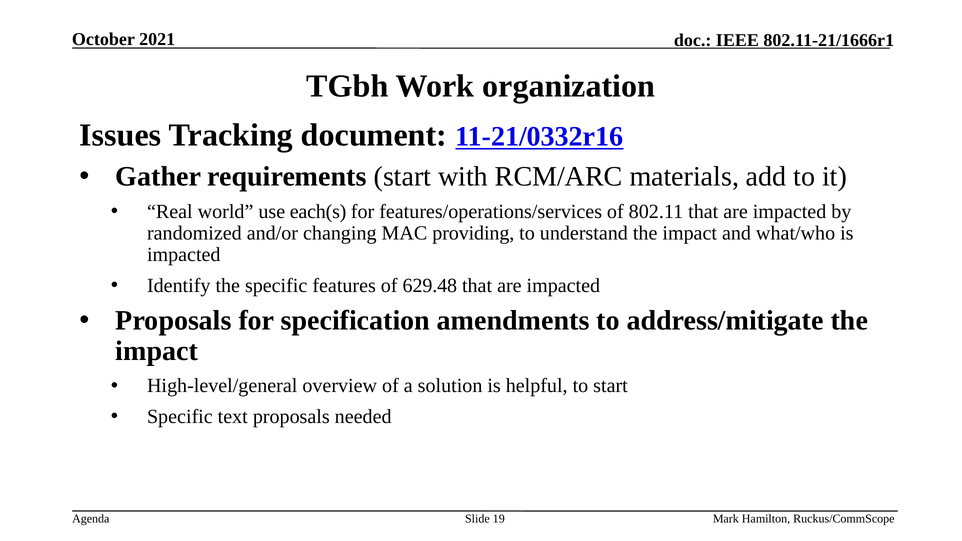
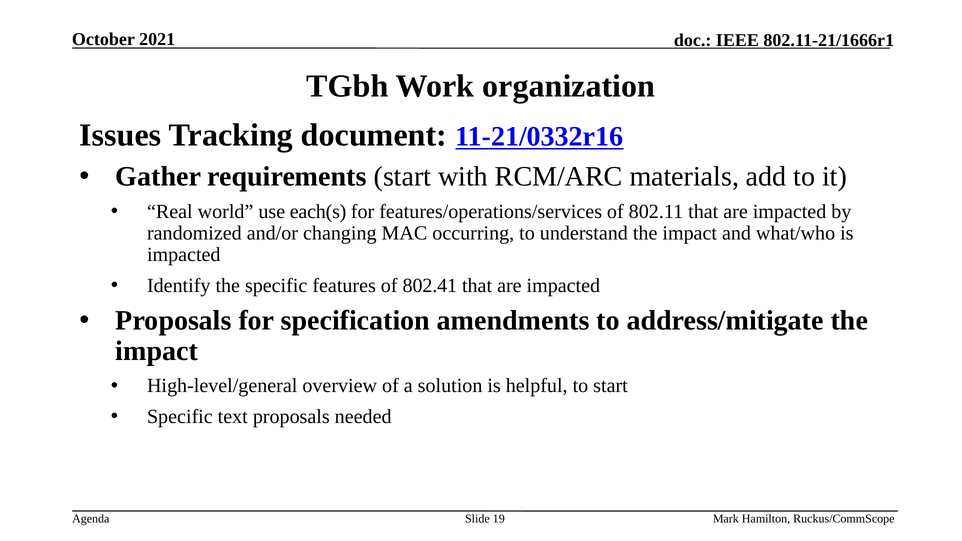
providing: providing -> occurring
629.48: 629.48 -> 802.41
